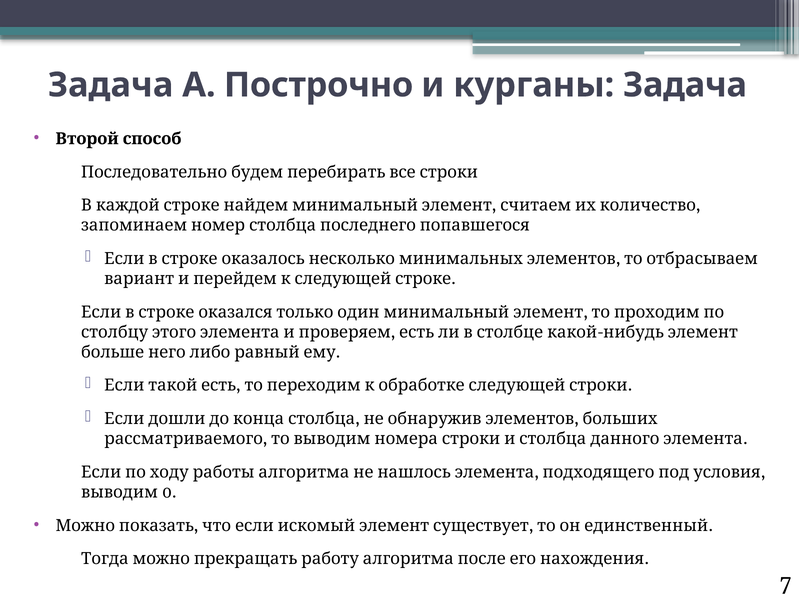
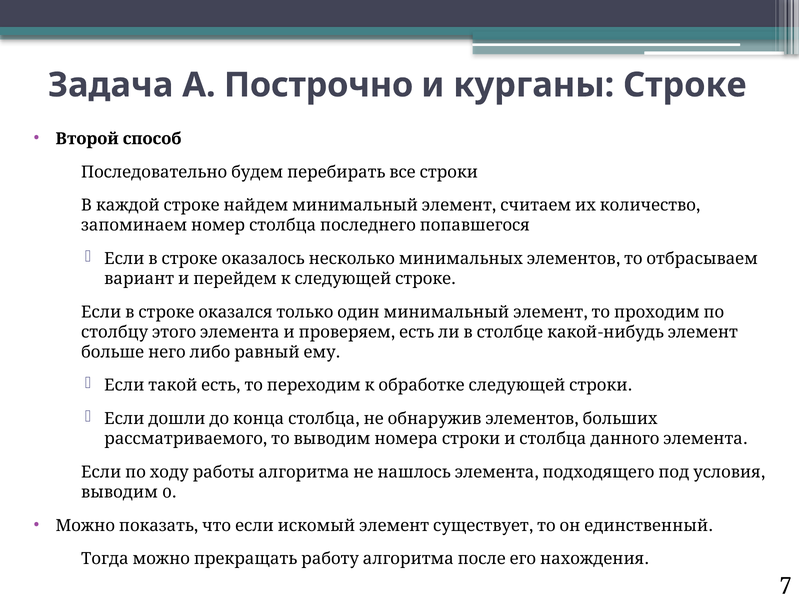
курганы Задача: Задача -> Строке
